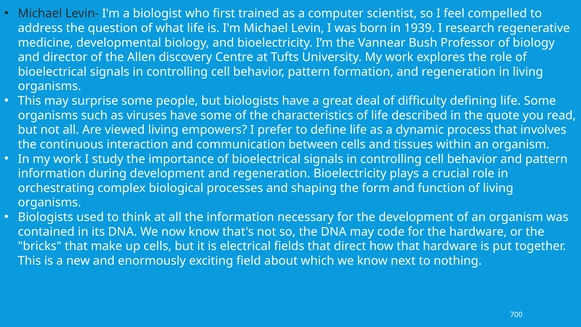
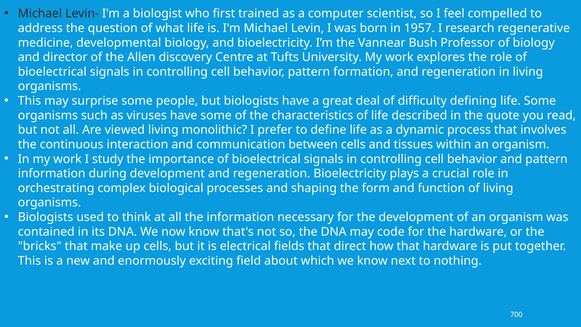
1939: 1939 -> 1957
empowers: empowers -> monolithic
